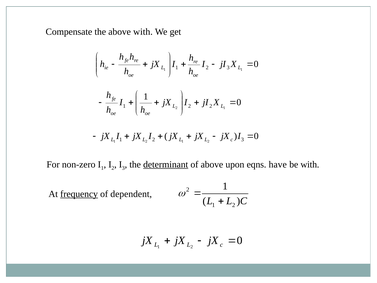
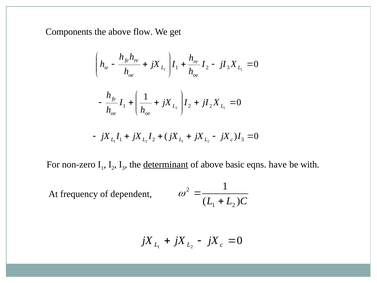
Compensate: Compensate -> Components
above with: with -> flow
upon: upon -> basic
frequency underline: present -> none
